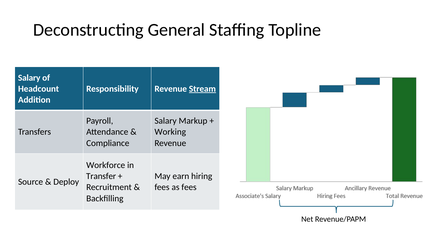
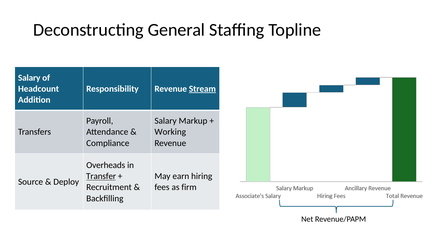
Workforce: Workforce -> Overheads
Transfer underline: none -> present
as fees: fees -> firm
